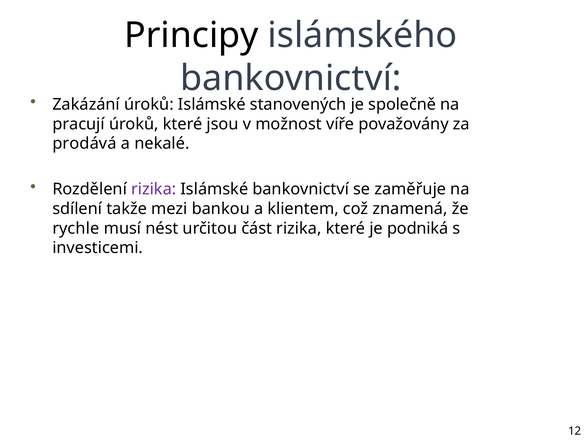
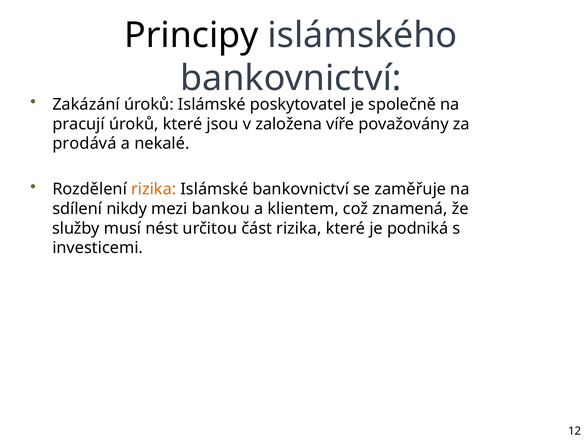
stanovených: stanovených -> poskytovatel
možnost: možnost -> založena
rizika at (154, 189) colour: purple -> orange
takže: takže -> nikdy
rychle: rychle -> služby
